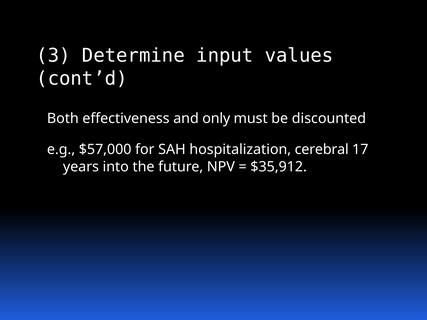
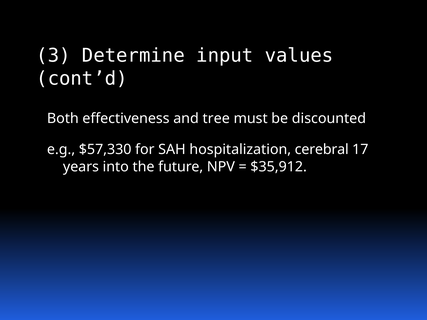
only: only -> tree
$57,000: $57,000 -> $57,330
